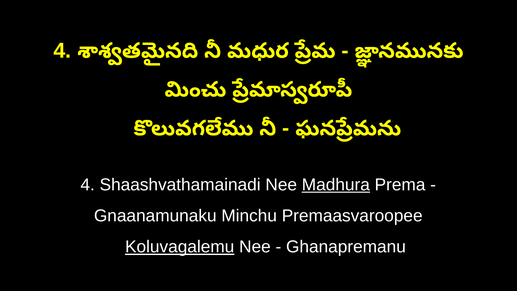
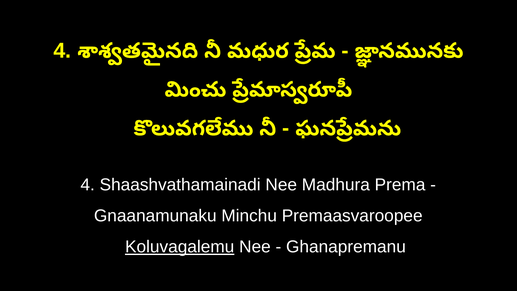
Madhura underline: present -> none
